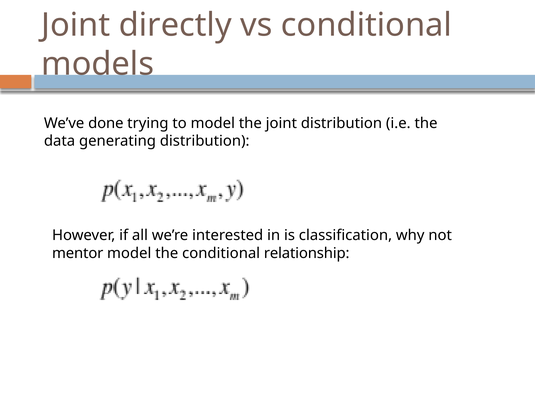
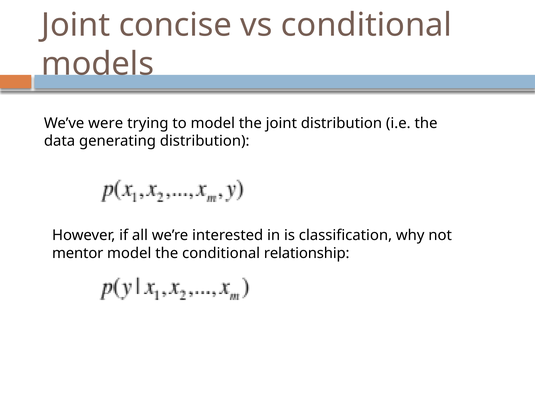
directly: directly -> concise
done: done -> were
